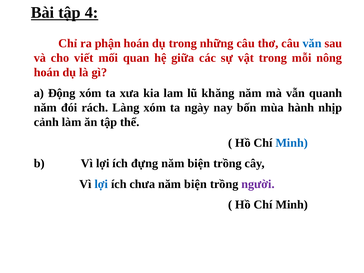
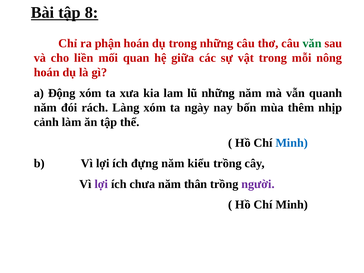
4: 4 -> 8
văn colour: blue -> green
viết: viết -> liền
lũ khăng: khăng -> những
hành: hành -> thêm
biện at (199, 163): biện -> kiểu
lợi at (101, 184) colour: blue -> purple
biện at (196, 184): biện -> thân
